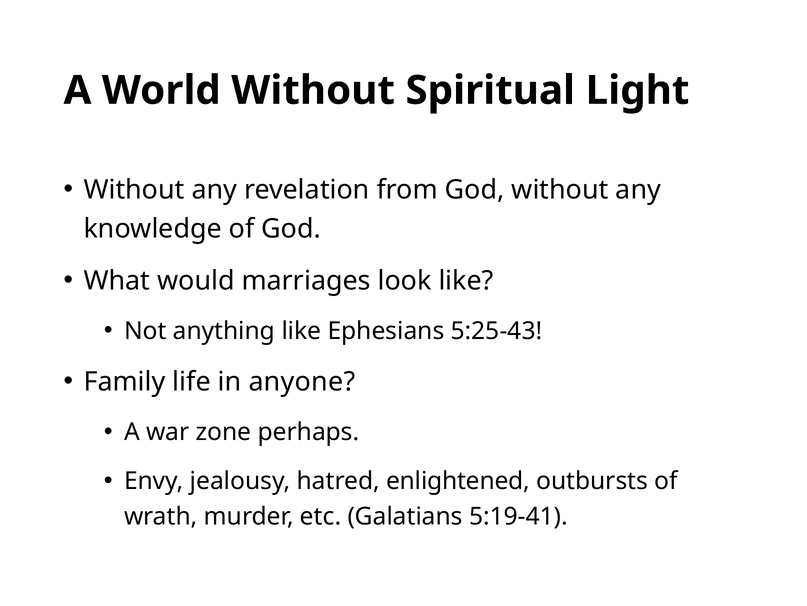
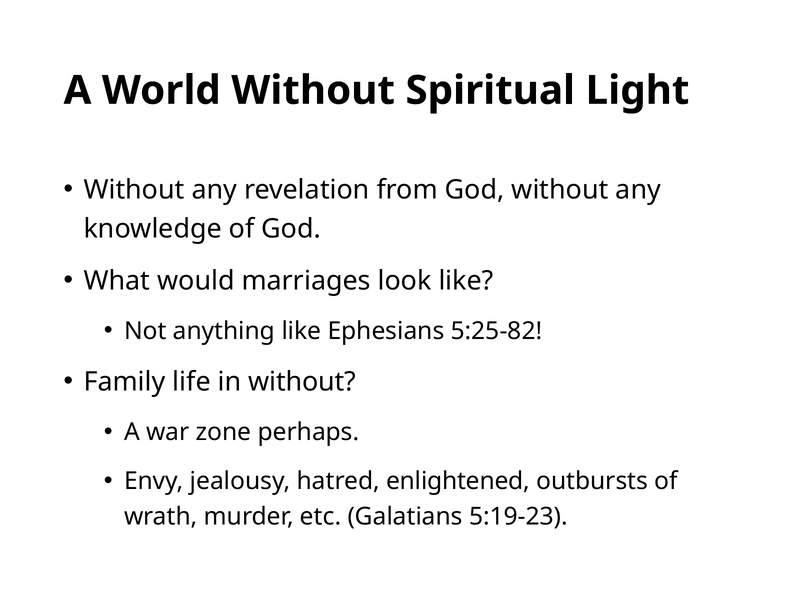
5:25-43: 5:25-43 -> 5:25-82
in anyone: anyone -> without
5:19-41: 5:19-41 -> 5:19-23
